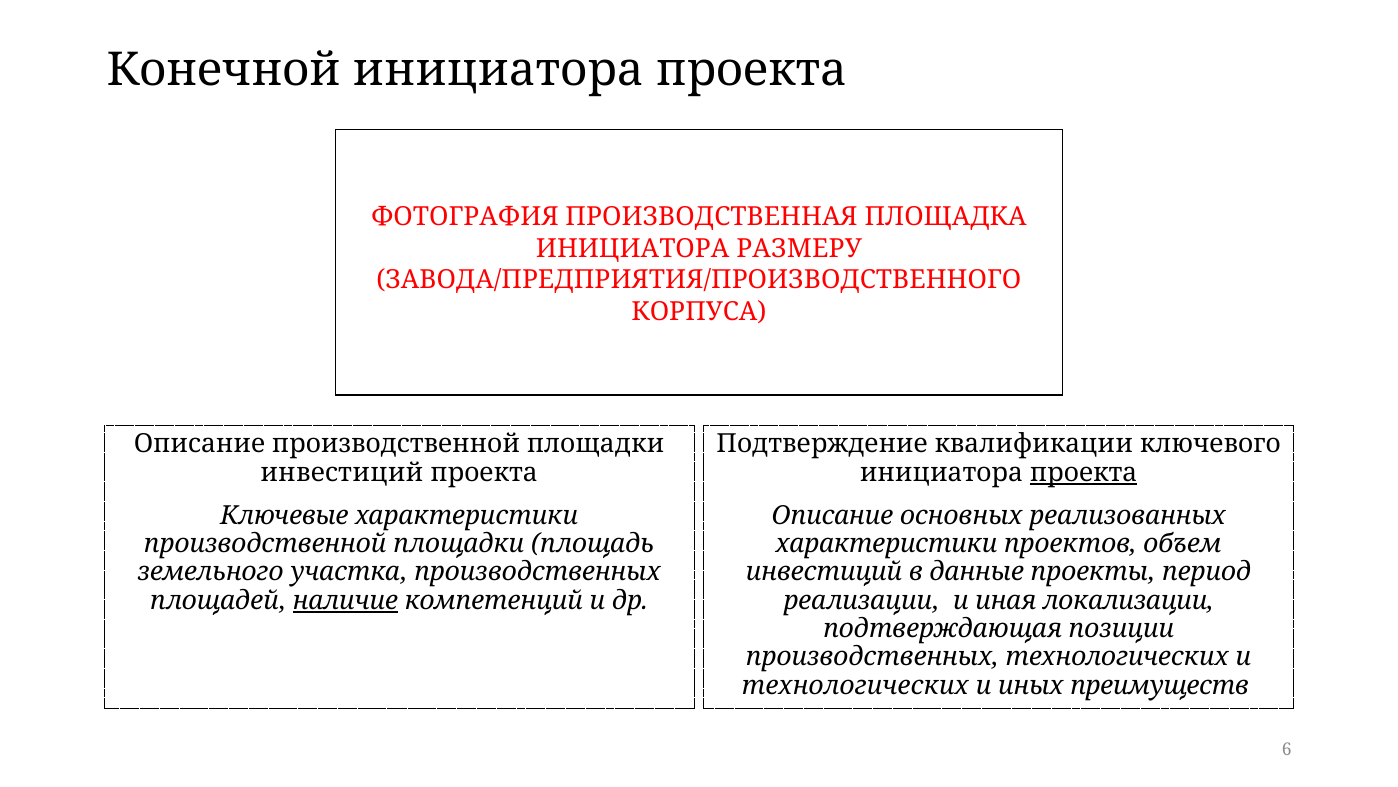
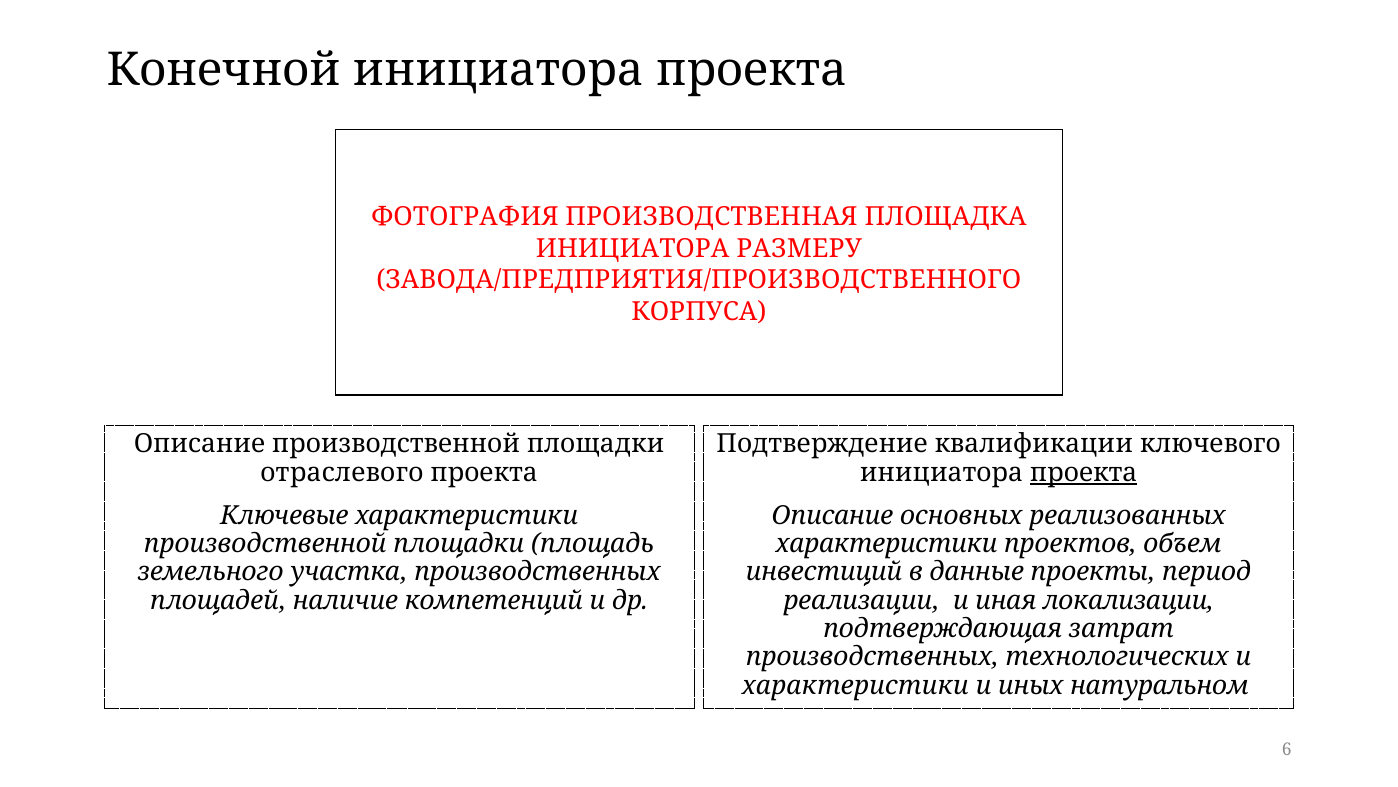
инвестиций at (342, 472): инвестиций -> отраслевого
наличие underline: present -> none
позиции: позиции -> затрат
технологических at (855, 685): технологических -> характеристики
преимуществ: преимуществ -> натуральном
